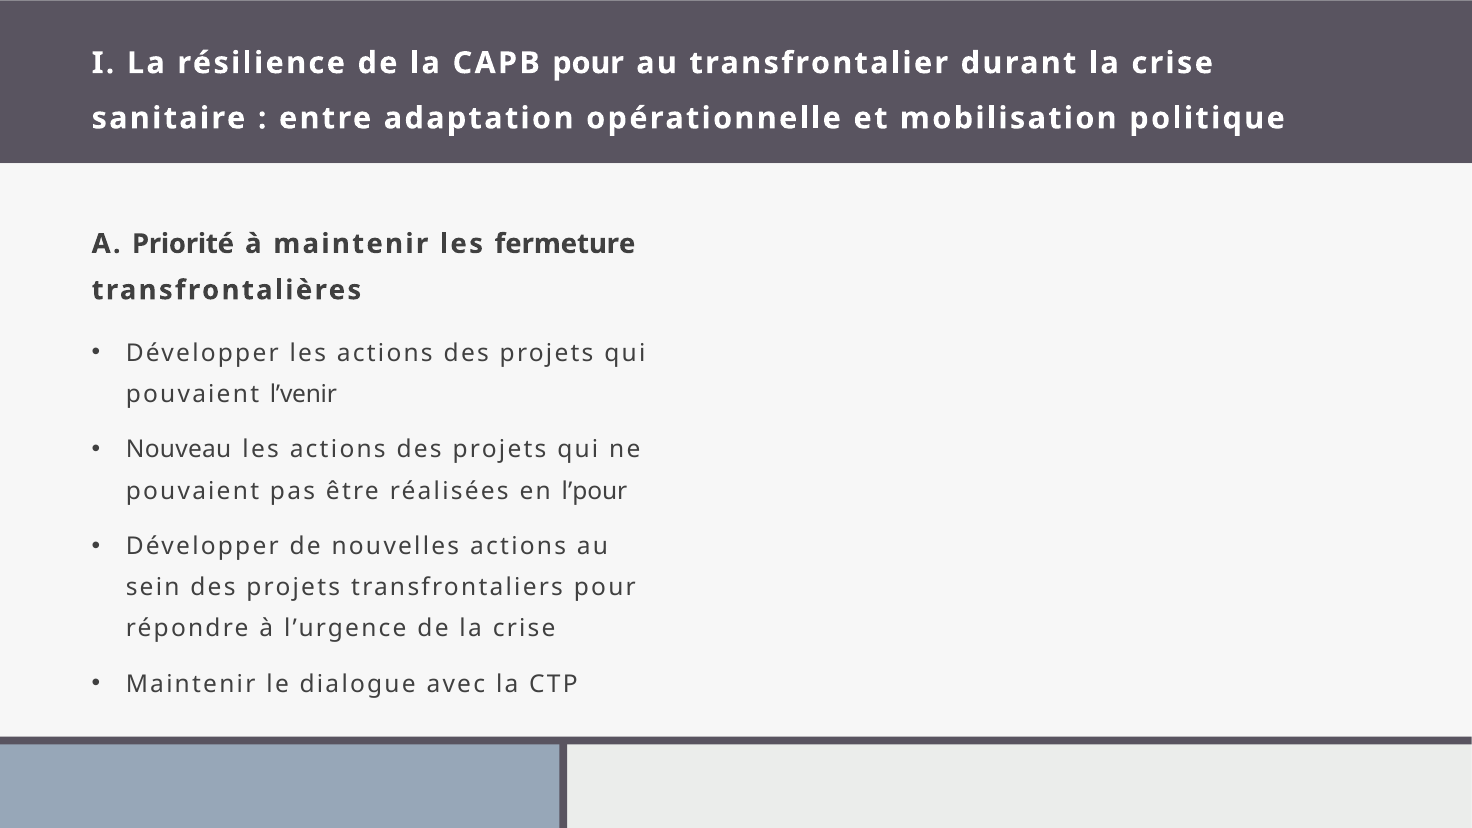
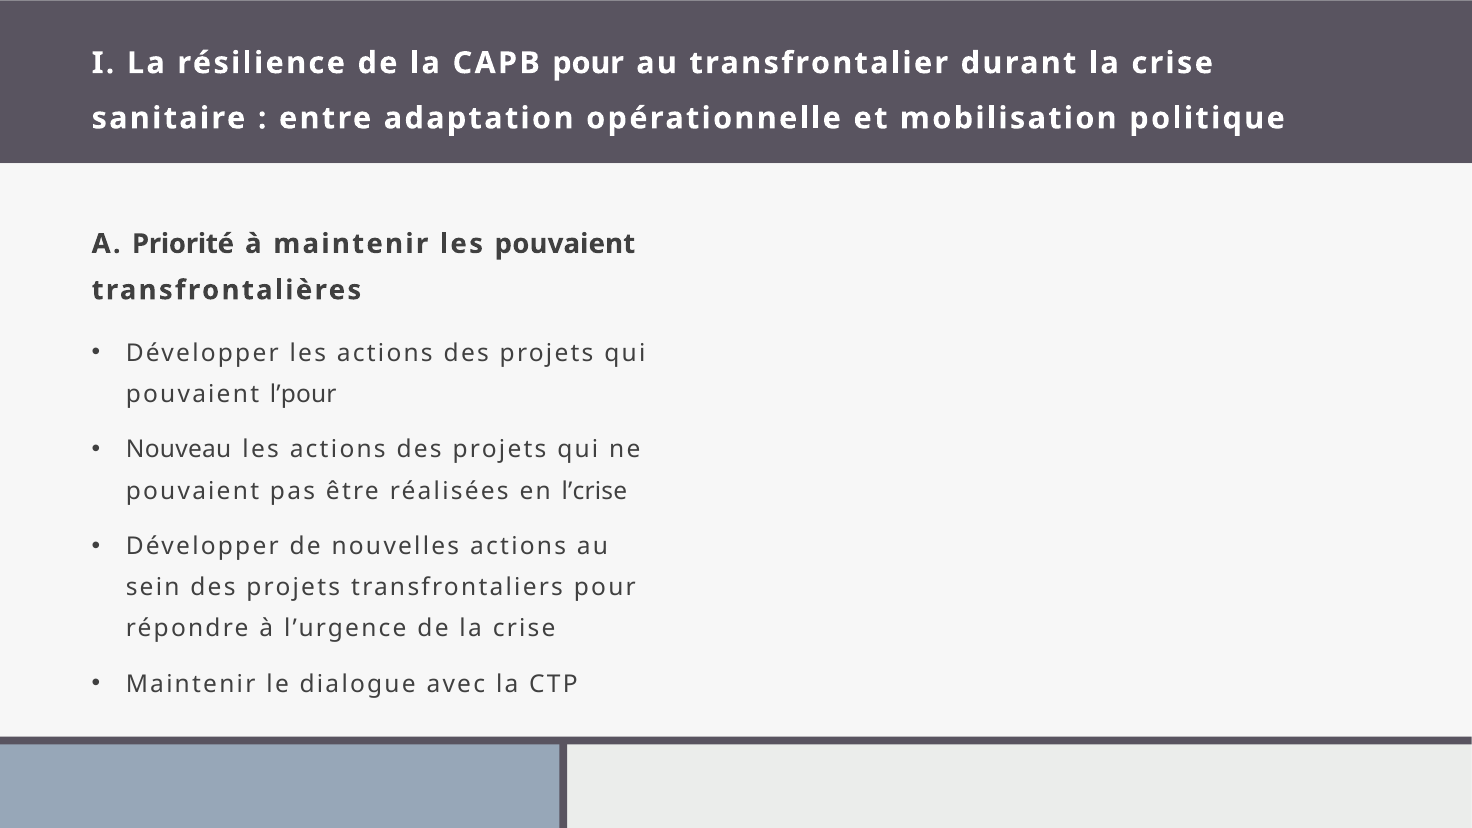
les fermeture: fermeture -> pouvaient
l’venir: l’venir -> l’pour
l’pour: l’pour -> l’crise
